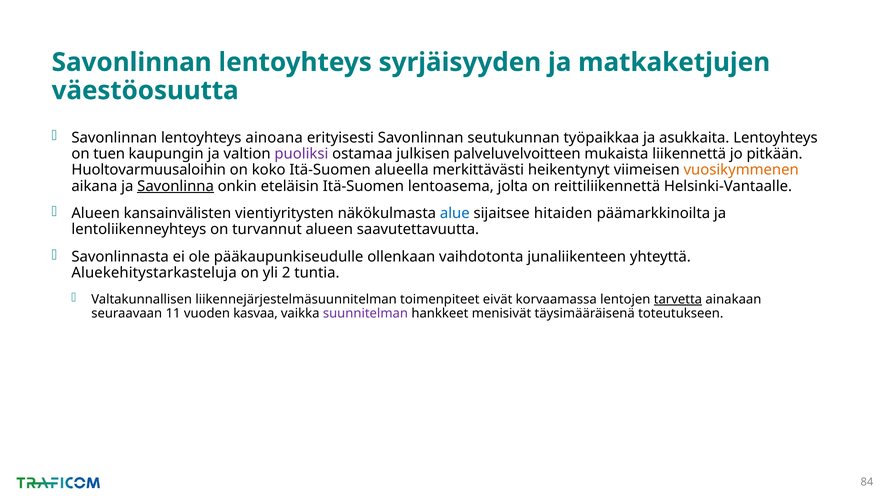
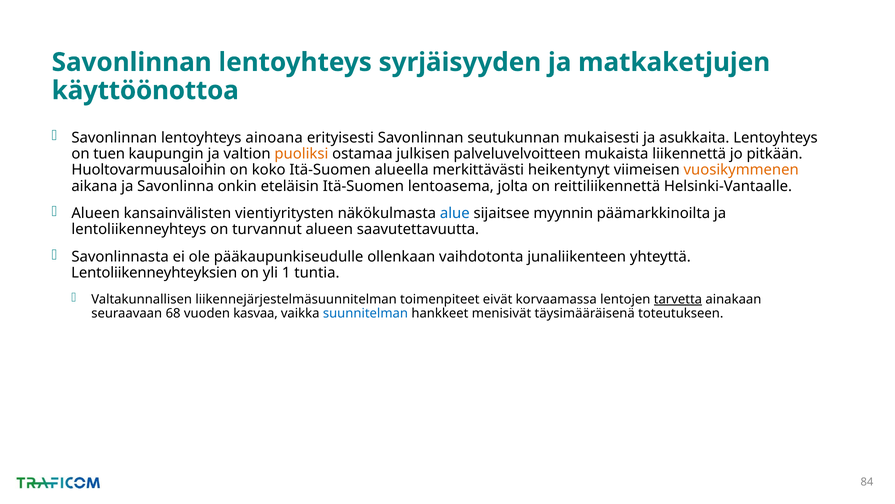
väestöosuutta: väestöosuutta -> käyttöönottoa
työpaikkaa: työpaikkaa -> mukaisesti
puoliksi colour: purple -> orange
Savonlinna underline: present -> none
hitaiden: hitaiden -> myynnin
Aluekehitystarkasteluja: Aluekehitystarkasteluja -> Lentoliikenneyhteyksien
2: 2 -> 1
11: 11 -> 68
suunnitelman colour: purple -> blue
